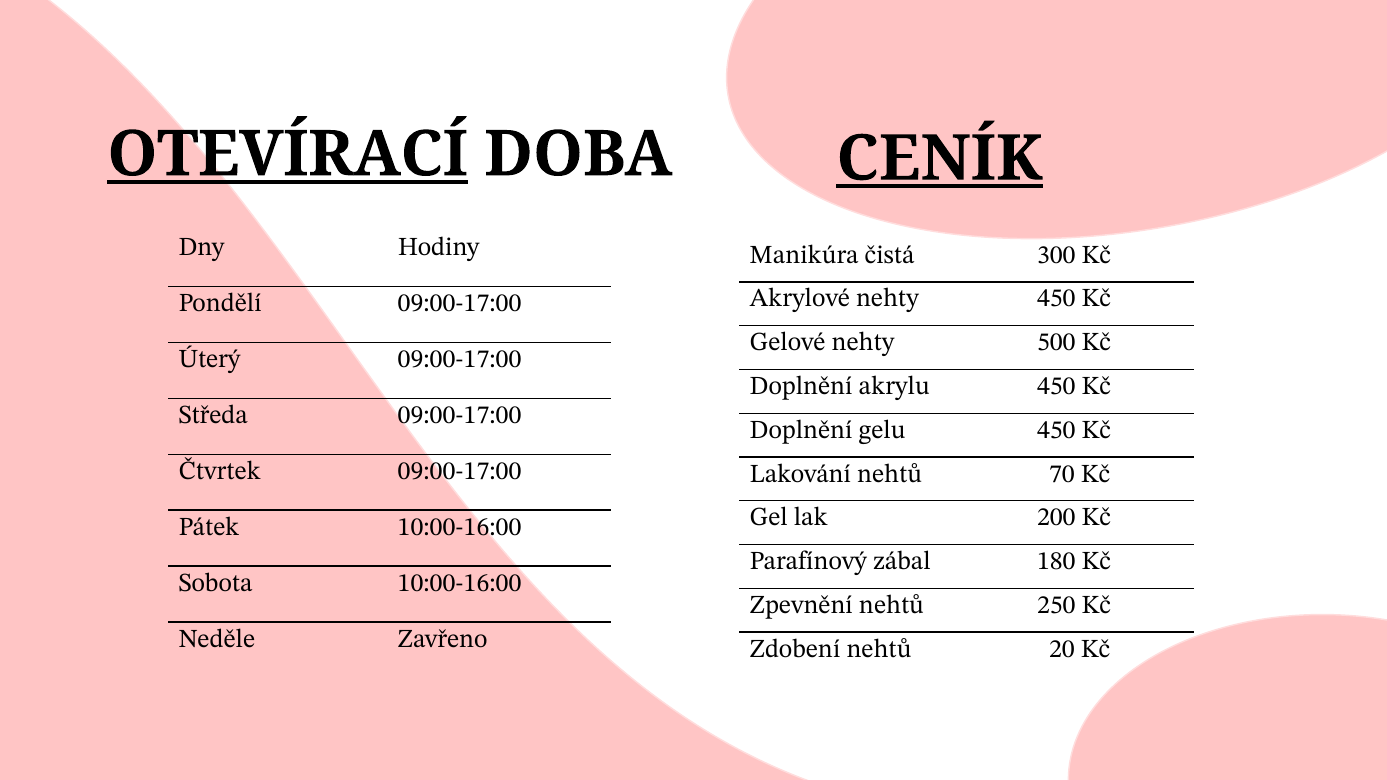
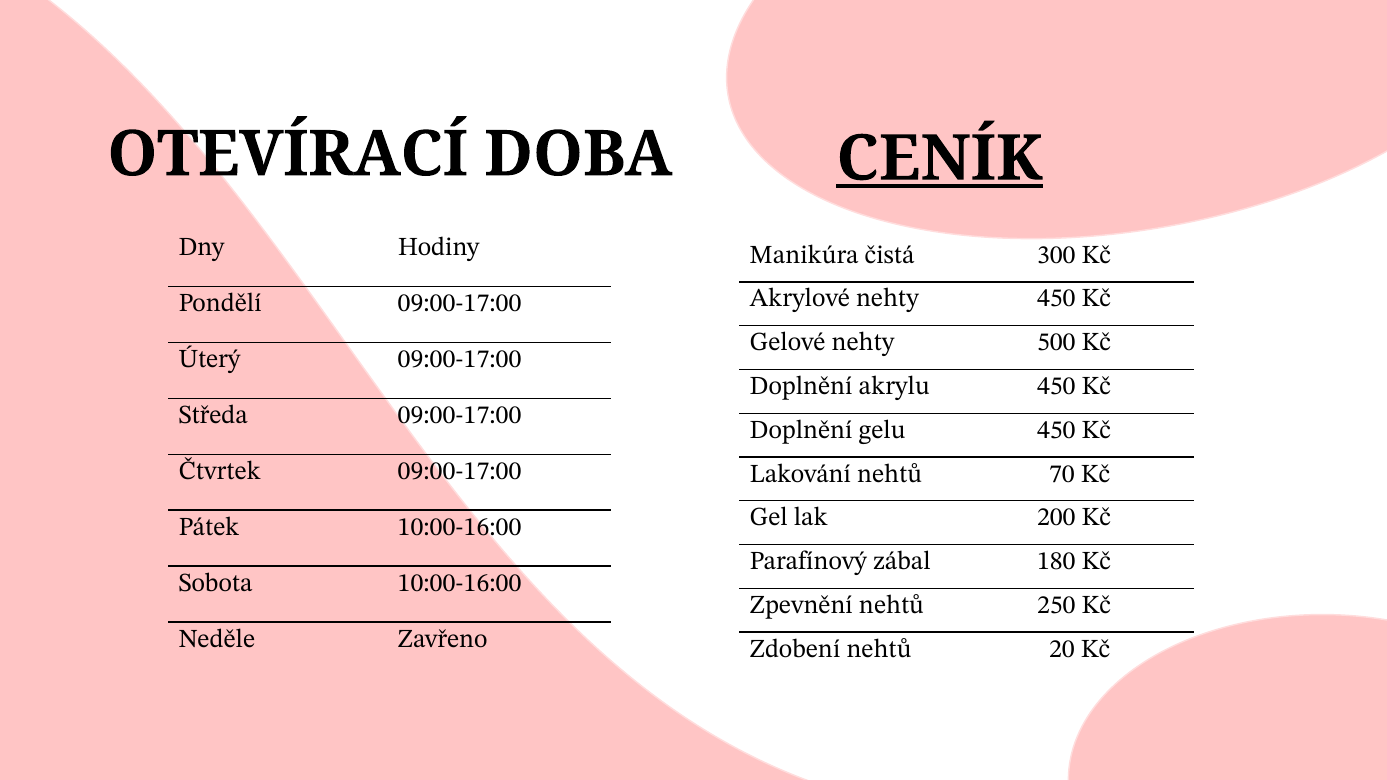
OTEVÍRACÍ underline: present -> none
